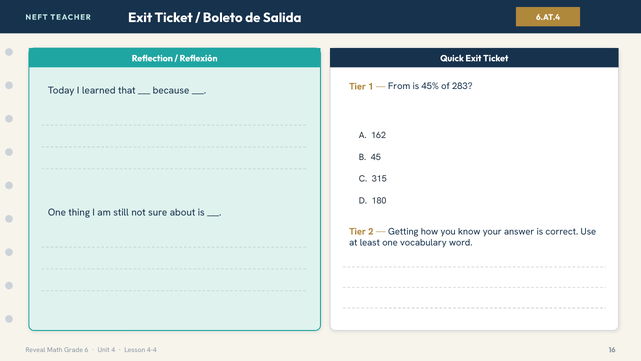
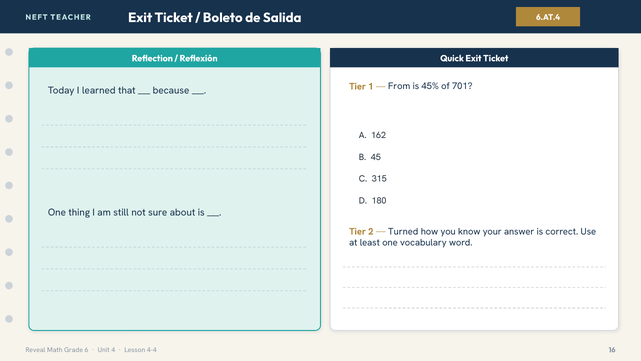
283: 283 -> 701
Getting: Getting -> Turned
